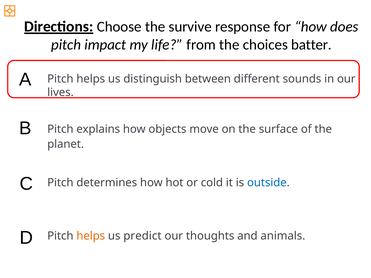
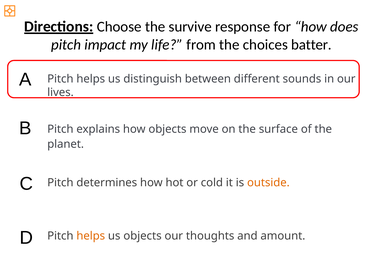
outside colour: blue -> orange
us predict: predict -> objects
animals: animals -> amount
